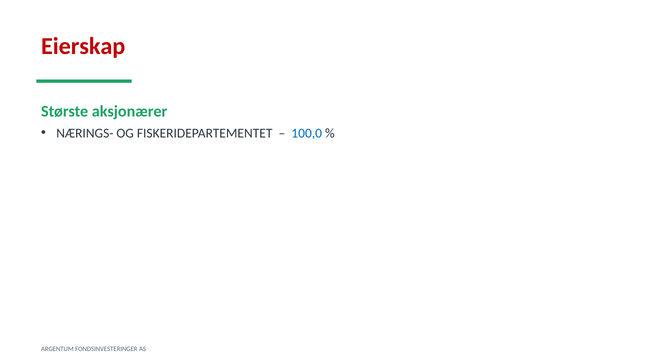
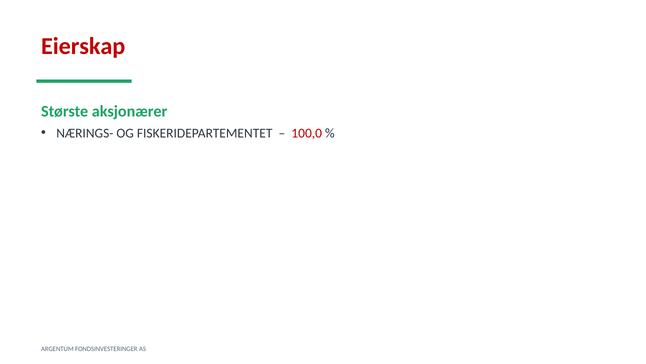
100,0 colour: blue -> red
